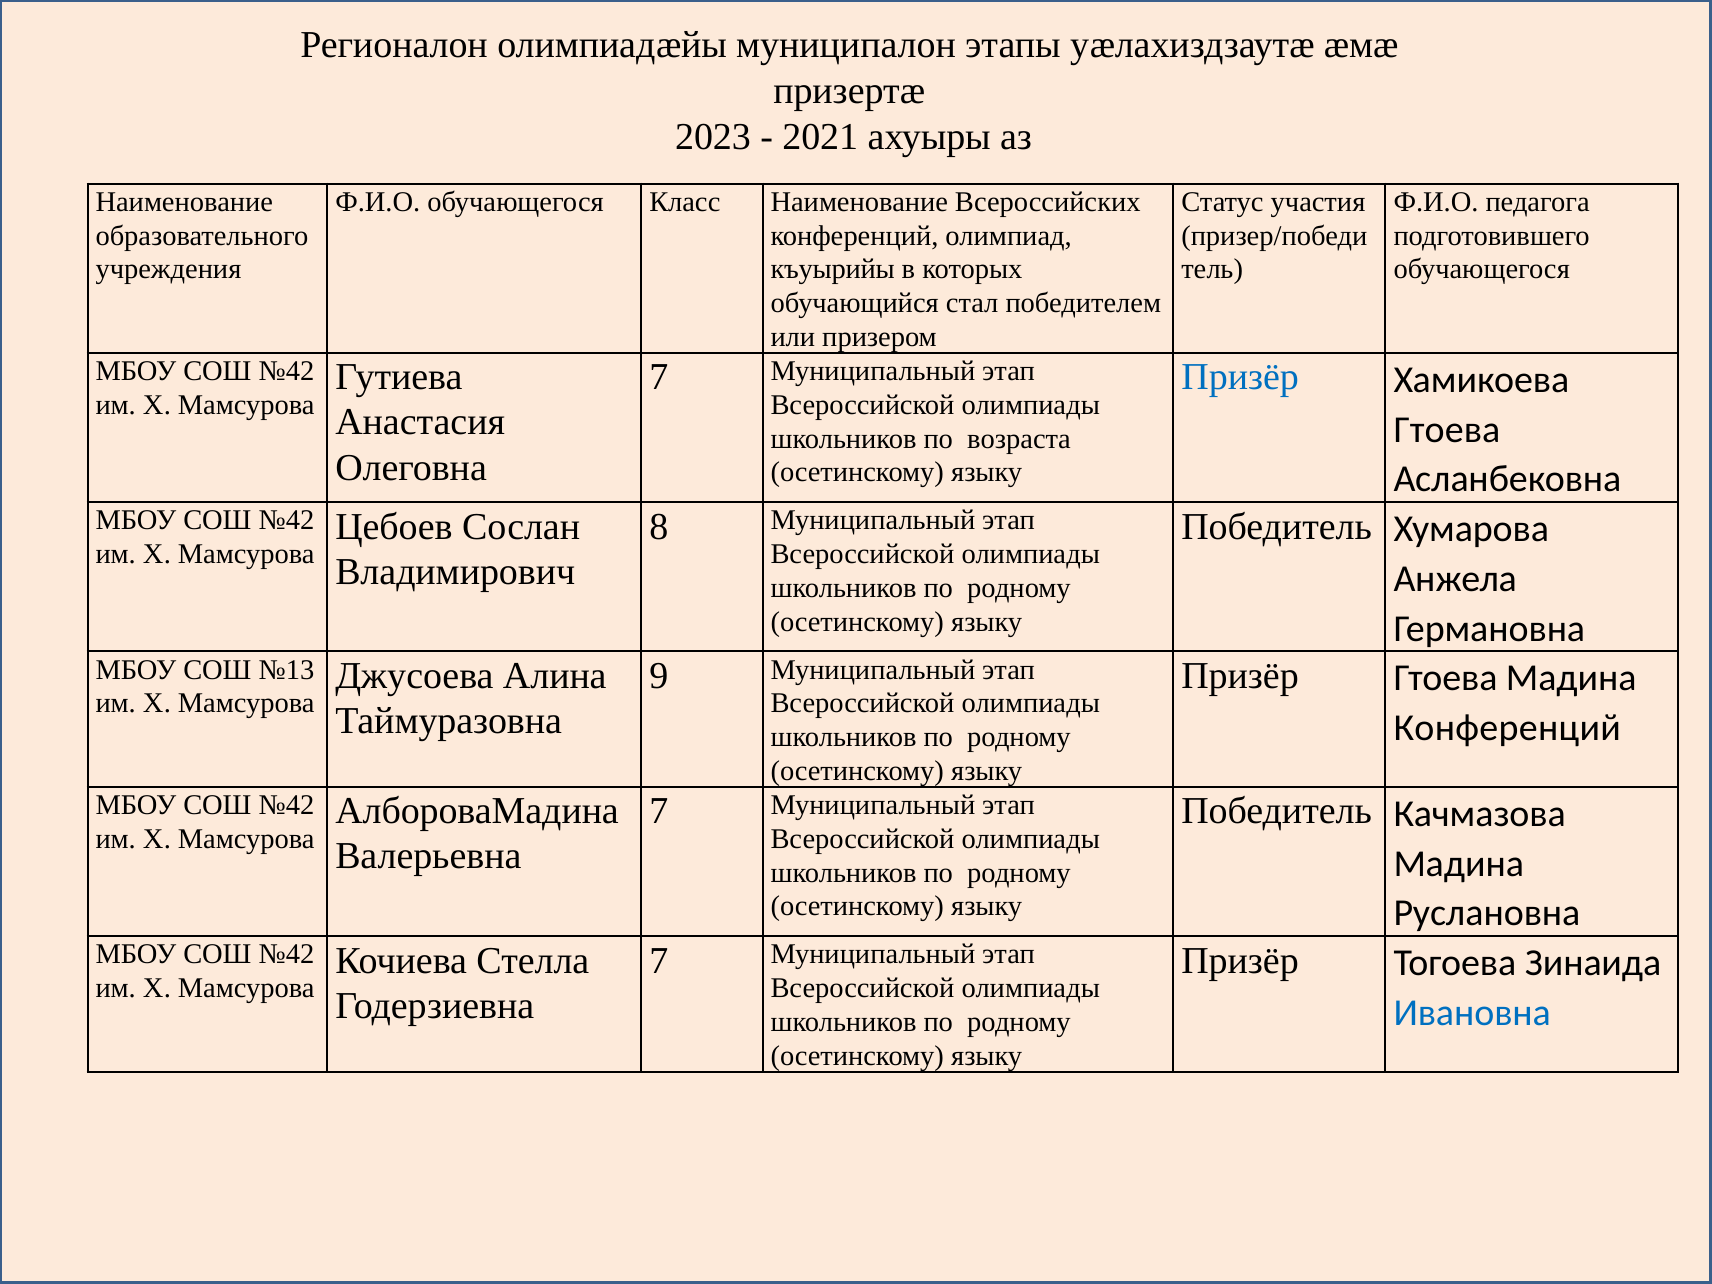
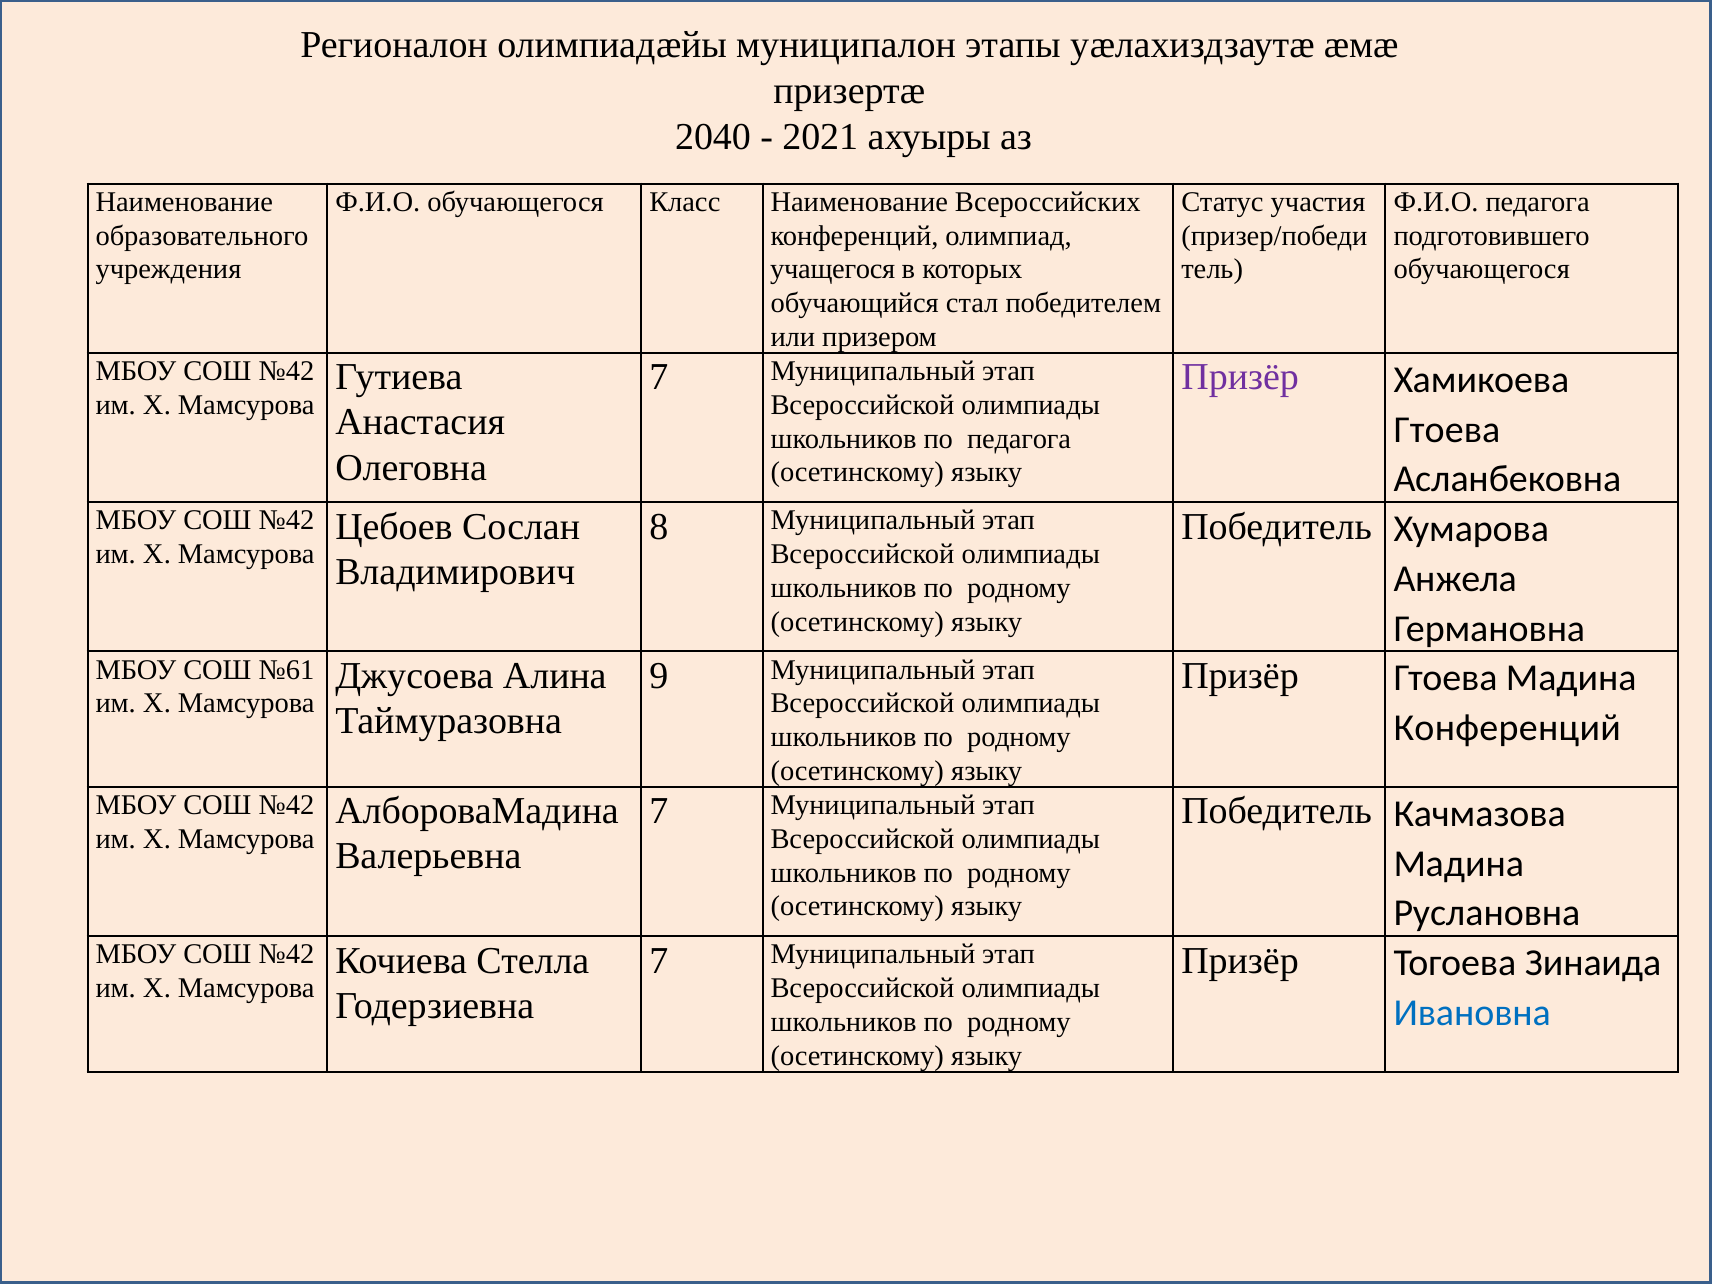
2023: 2023 -> 2040
къуырийы: къуырийы -> учащегося
Призёр at (1240, 377) colour: blue -> purple
по возраста: возраста -> педагога
№13: №13 -> №61
